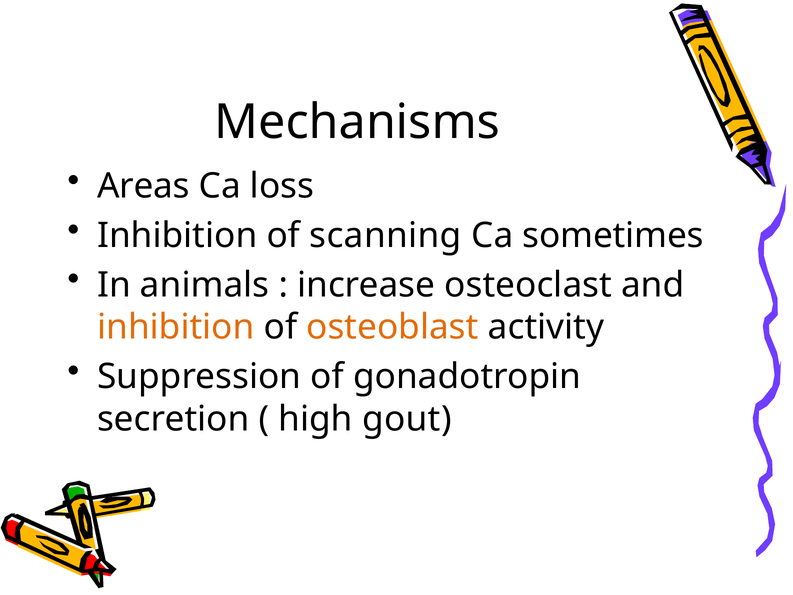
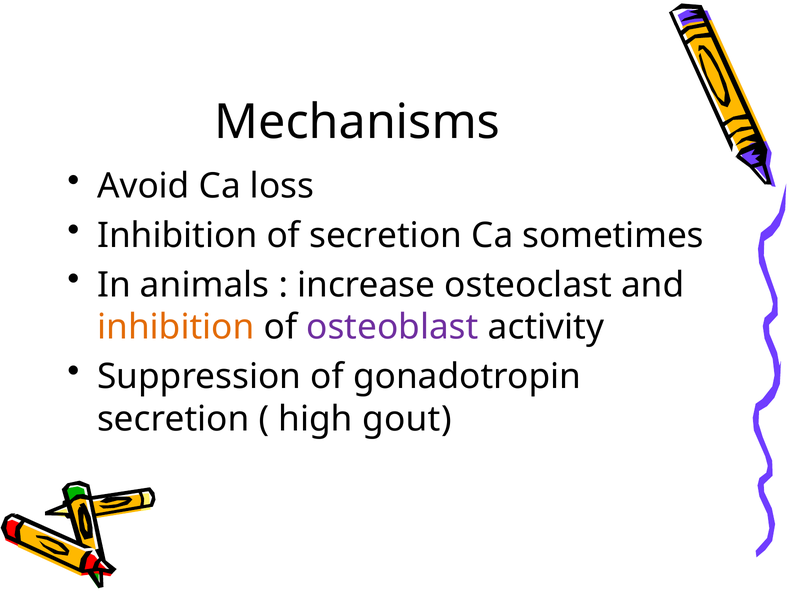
Areas: Areas -> Avoid
of scanning: scanning -> secretion
osteoblast colour: orange -> purple
